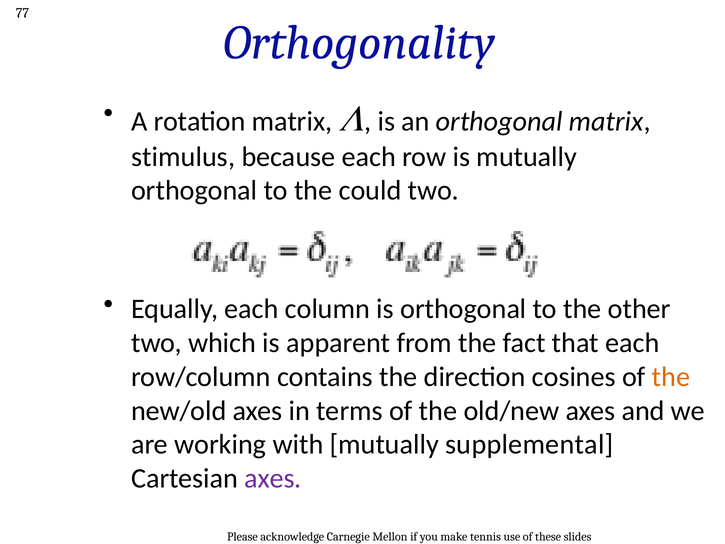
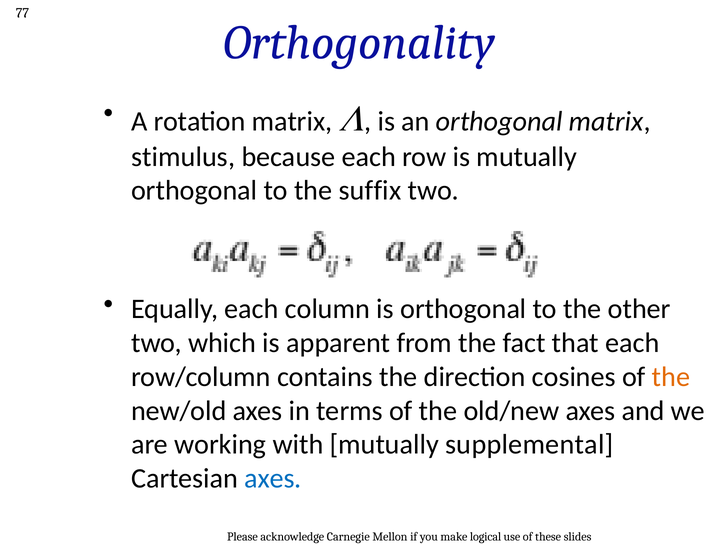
could: could -> suffix
axes at (273, 478) colour: purple -> blue
tennis: tennis -> logical
